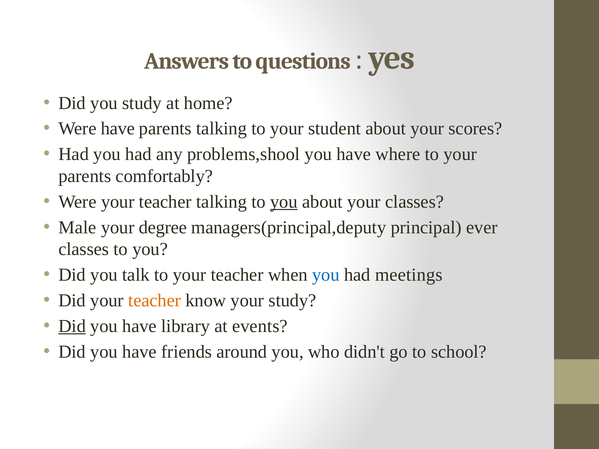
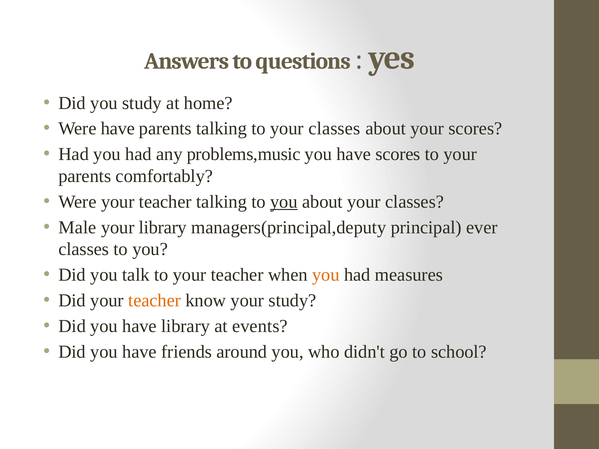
to your student: student -> classes
problems,shool: problems,shool -> problems,music
have where: where -> scores
your degree: degree -> library
you at (326, 275) colour: blue -> orange
meetings: meetings -> measures
Did at (72, 326) underline: present -> none
